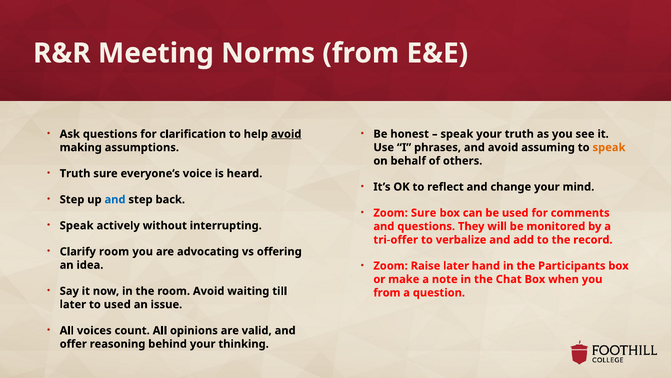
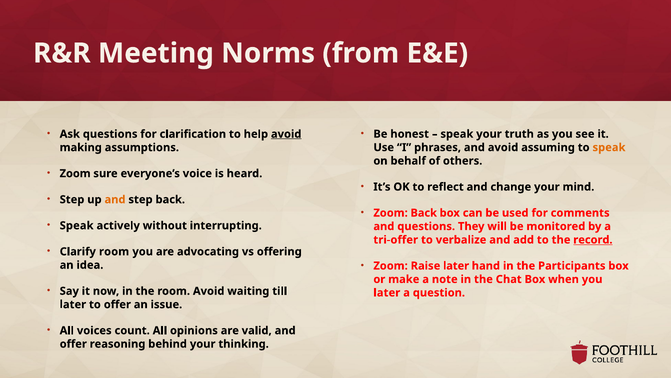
Truth at (75, 173): Truth -> Zoom
and at (115, 199) colour: blue -> orange
Zoom Sure: Sure -> Back
record underline: none -> present
from at (387, 292): from -> later
to used: used -> offer
